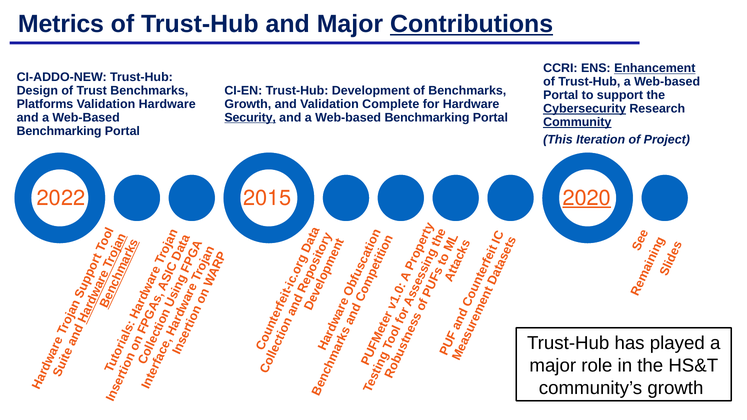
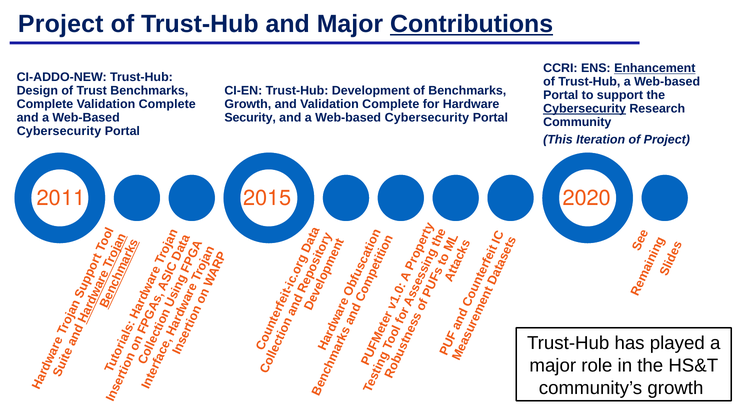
Metrics at (61, 24): Metrics -> Project
Platforms at (45, 104): Platforms -> Complete
Hardware at (167, 104): Hardware -> Complete
Security underline: present -> none
Benchmarking at (427, 118): Benchmarking -> Cybersecurity
Community underline: present -> none
Benchmarking at (59, 131): Benchmarking -> Cybersecurity
2022: 2022 -> 2011
2020 underline: present -> none
